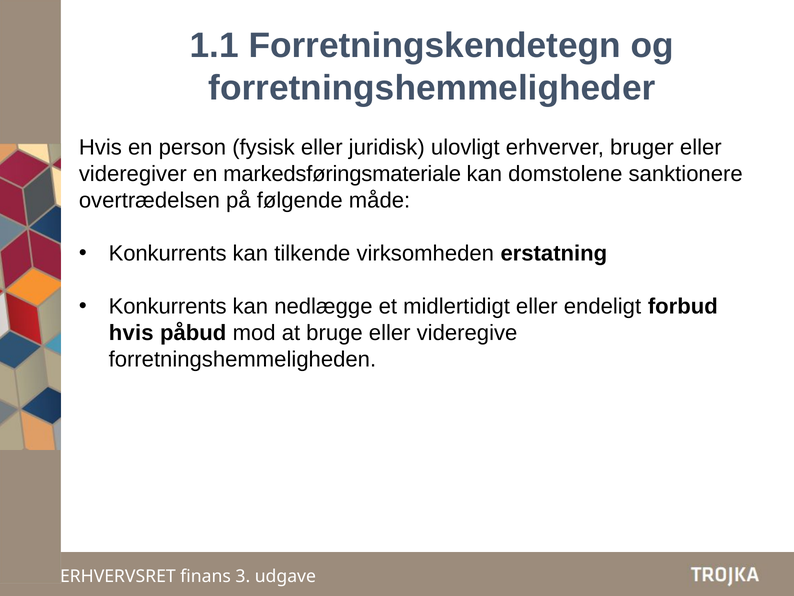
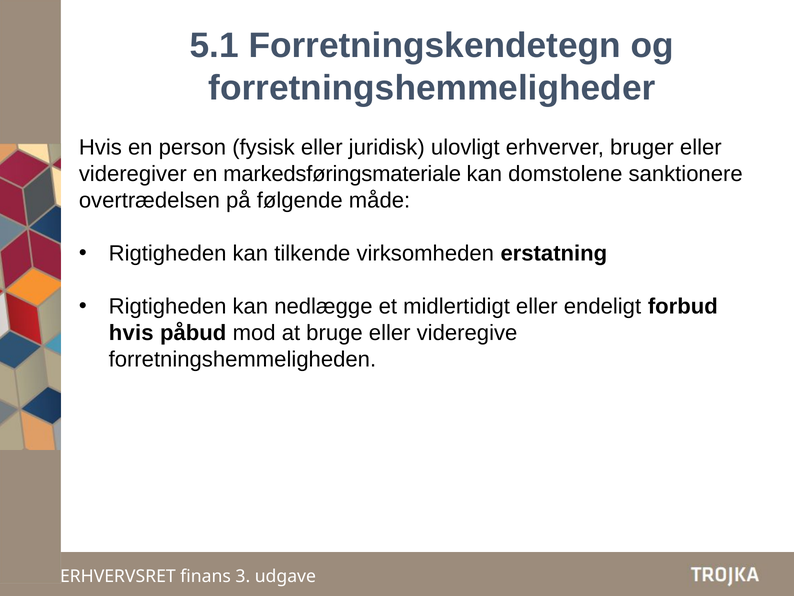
1.1: 1.1 -> 5.1
Konkurrents at (168, 253): Konkurrents -> Rigtigheden
Konkurrents at (168, 306): Konkurrents -> Rigtigheden
